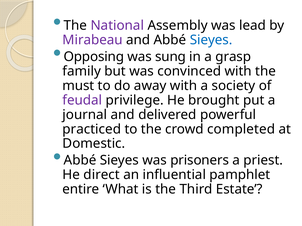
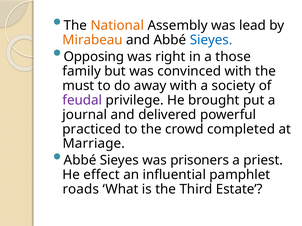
National colour: purple -> orange
Mirabeau colour: purple -> orange
sung: sung -> right
grasp: grasp -> those
Domestic: Domestic -> Marriage
direct: direct -> effect
entire: entire -> roads
